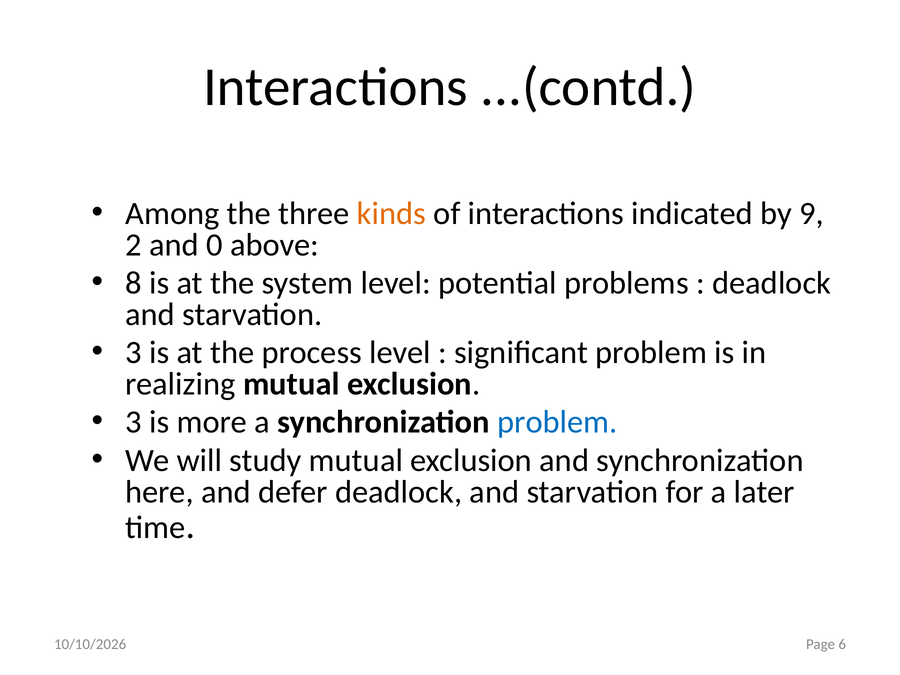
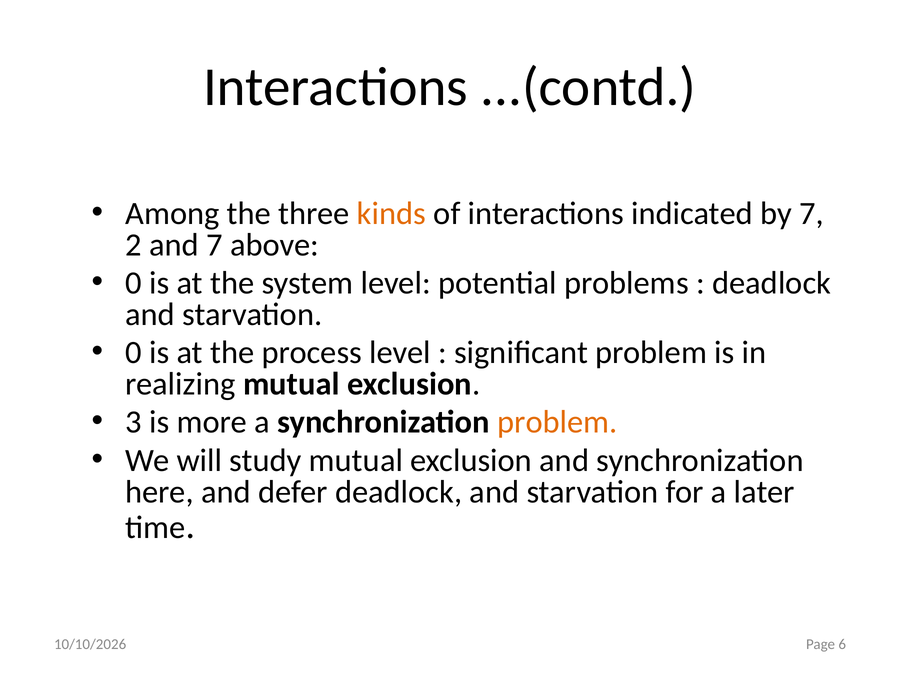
by 9: 9 -> 7
and 0: 0 -> 7
8 at (134, 283): 8 -> 0
3 at (134, 352): 3 -> 0
problem at (557, 422) colour: blue -> orange
